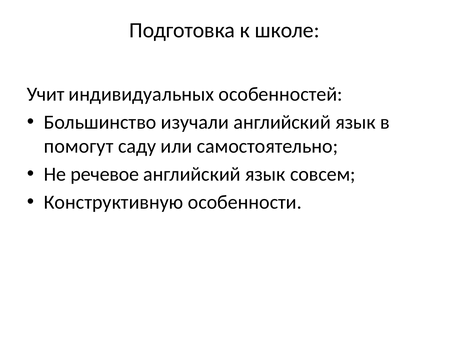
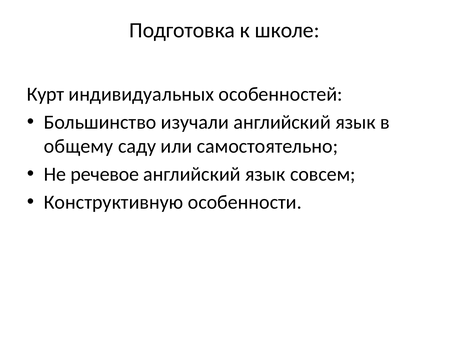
Учит: Учит -> Курт
помогут: помогут -> общему
